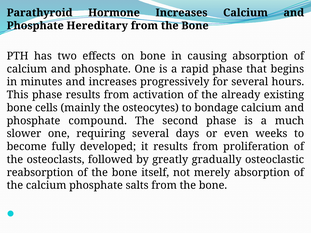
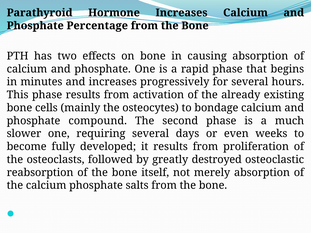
Hereditary: Hereditary -> Percentage
gradually: gradually -> destroyed
